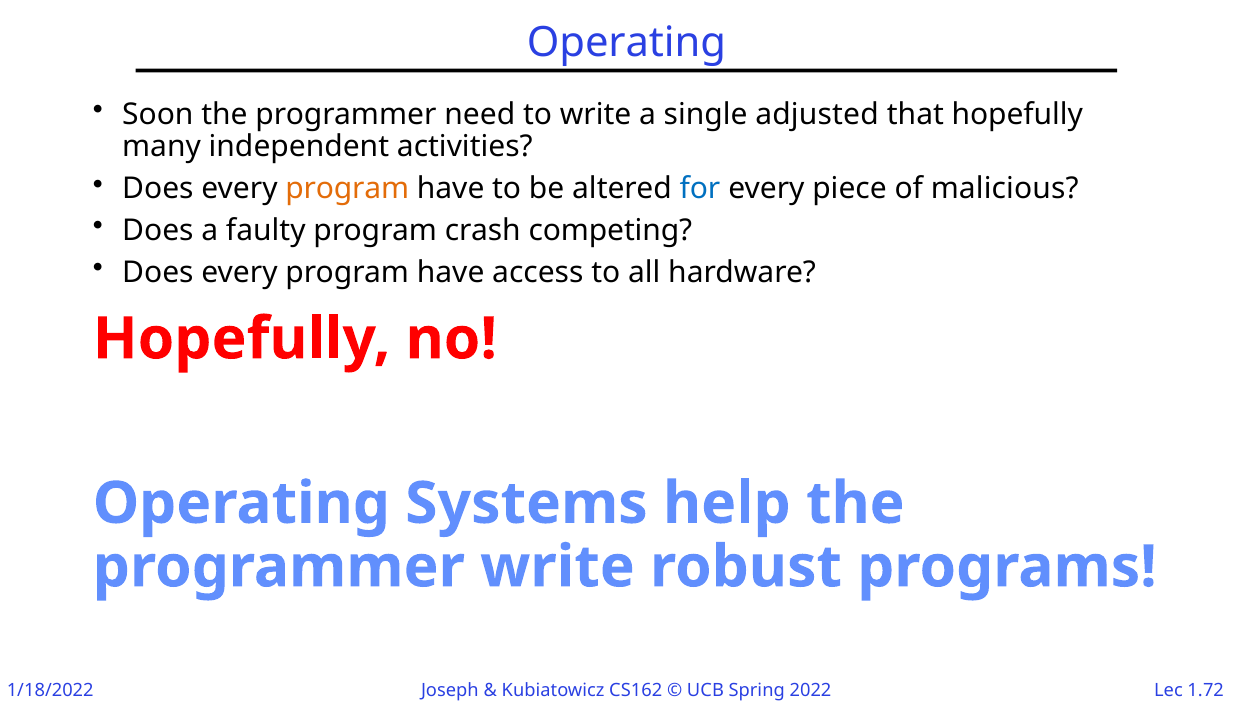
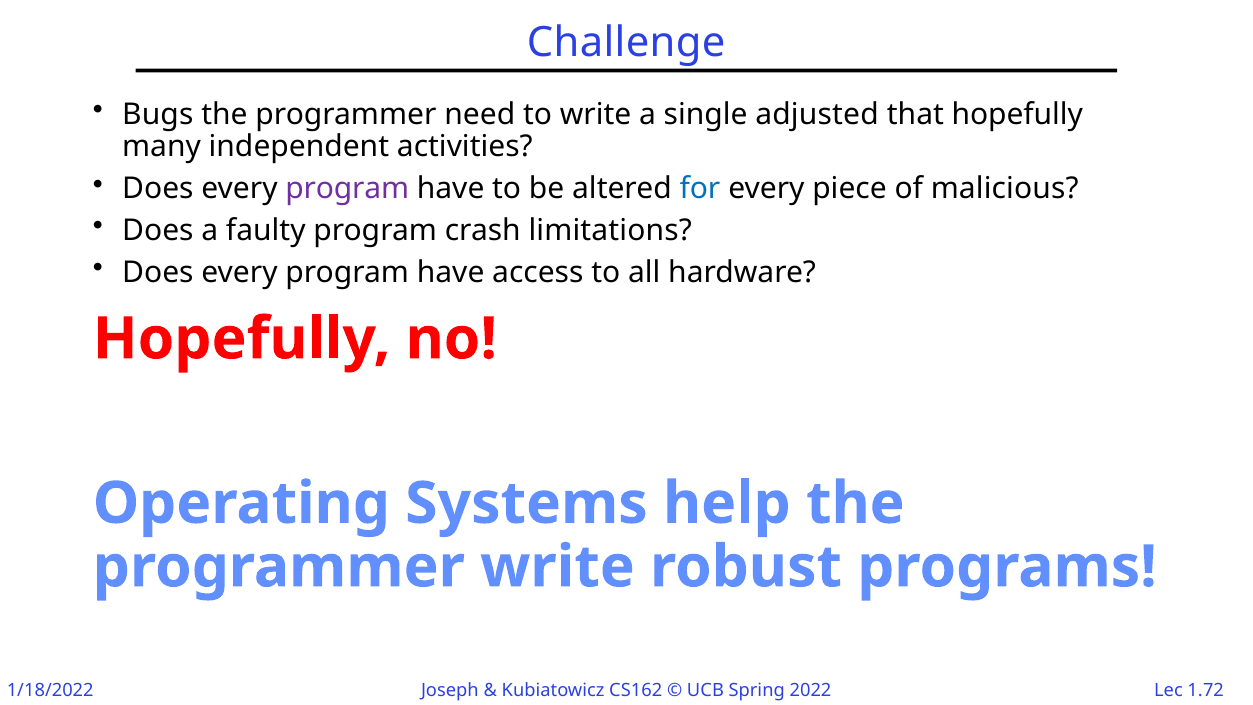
Operating at (626, 43): Operating -> Challenge
Soon: Soon -> Bugs
program at (347, 189) colour: orange -> purple
competing: competing -> limitations
